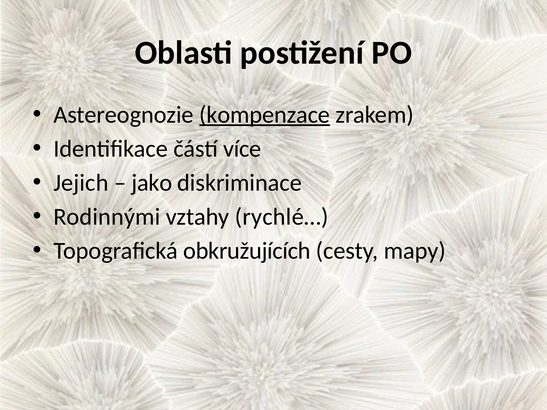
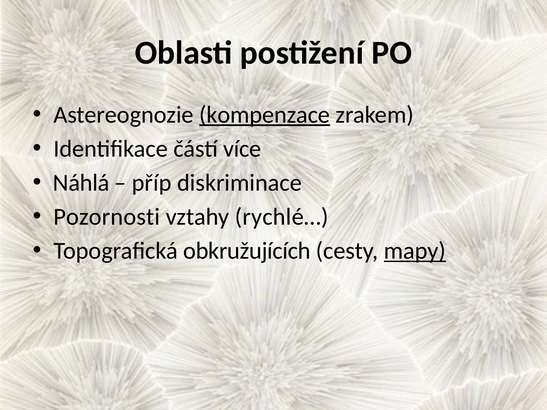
Jejich: Jejich -> Náhlá
jako: jako -> příp
Rodinnými: Rodinnými -> Pozornosti
mapy underline: none -> present
